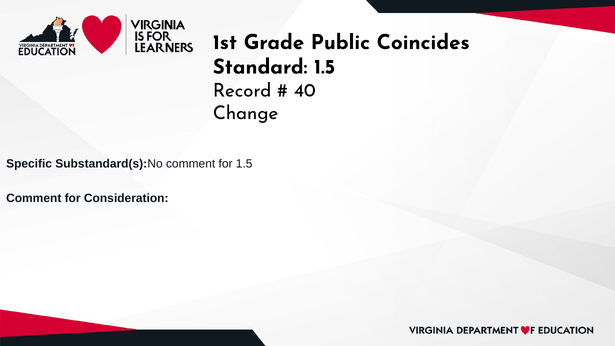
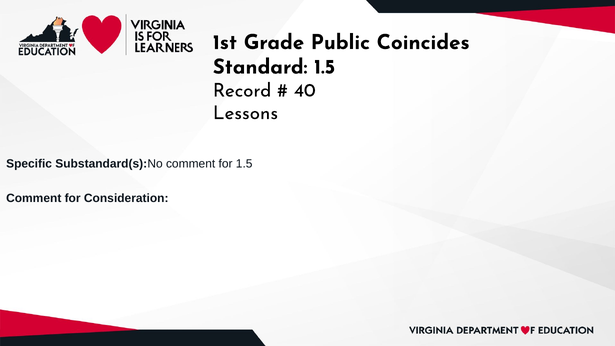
Change: Change -> Lessons
